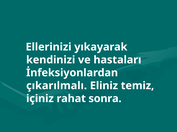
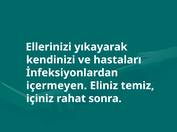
çıkarılmalı: çıkarılmalı -> içermeyen
